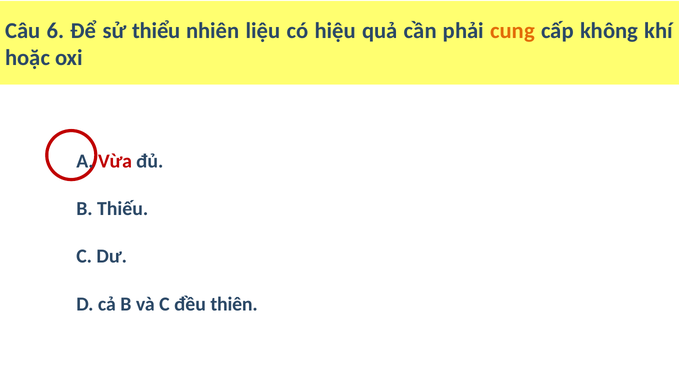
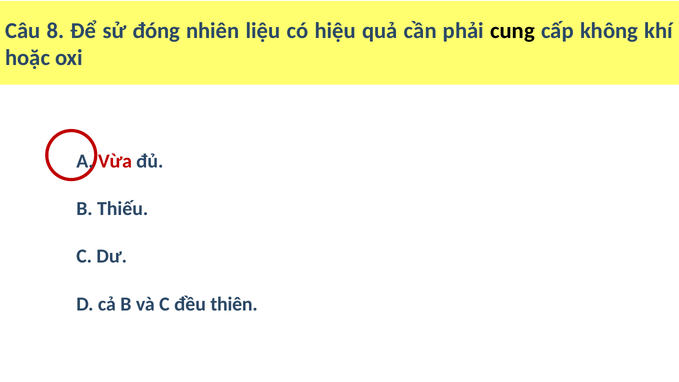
6: 6 -> 8
thiểu: thiểu -> đóng
cung colour: orange -> black
